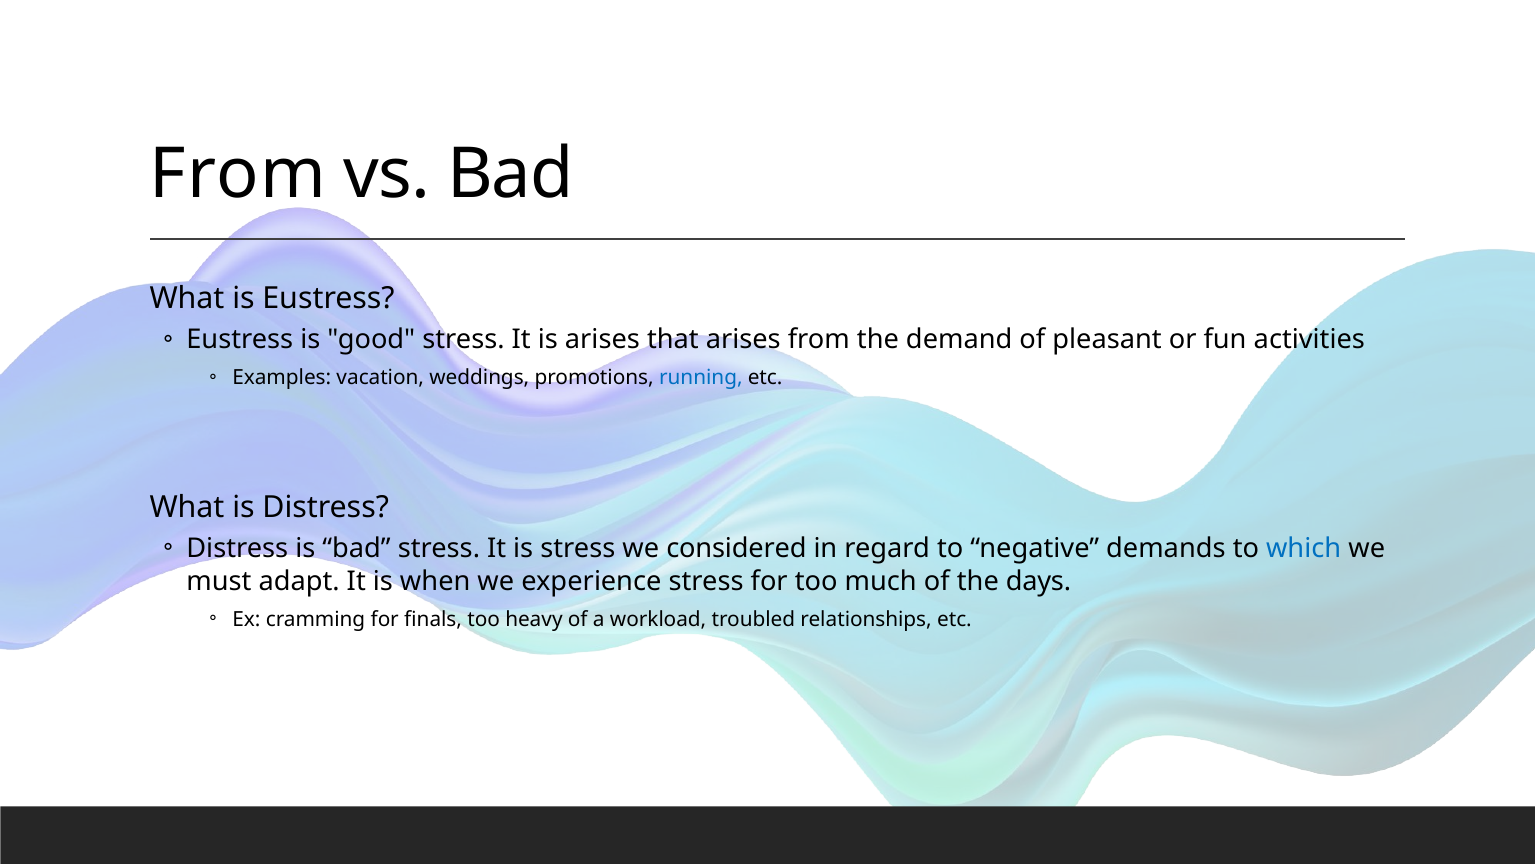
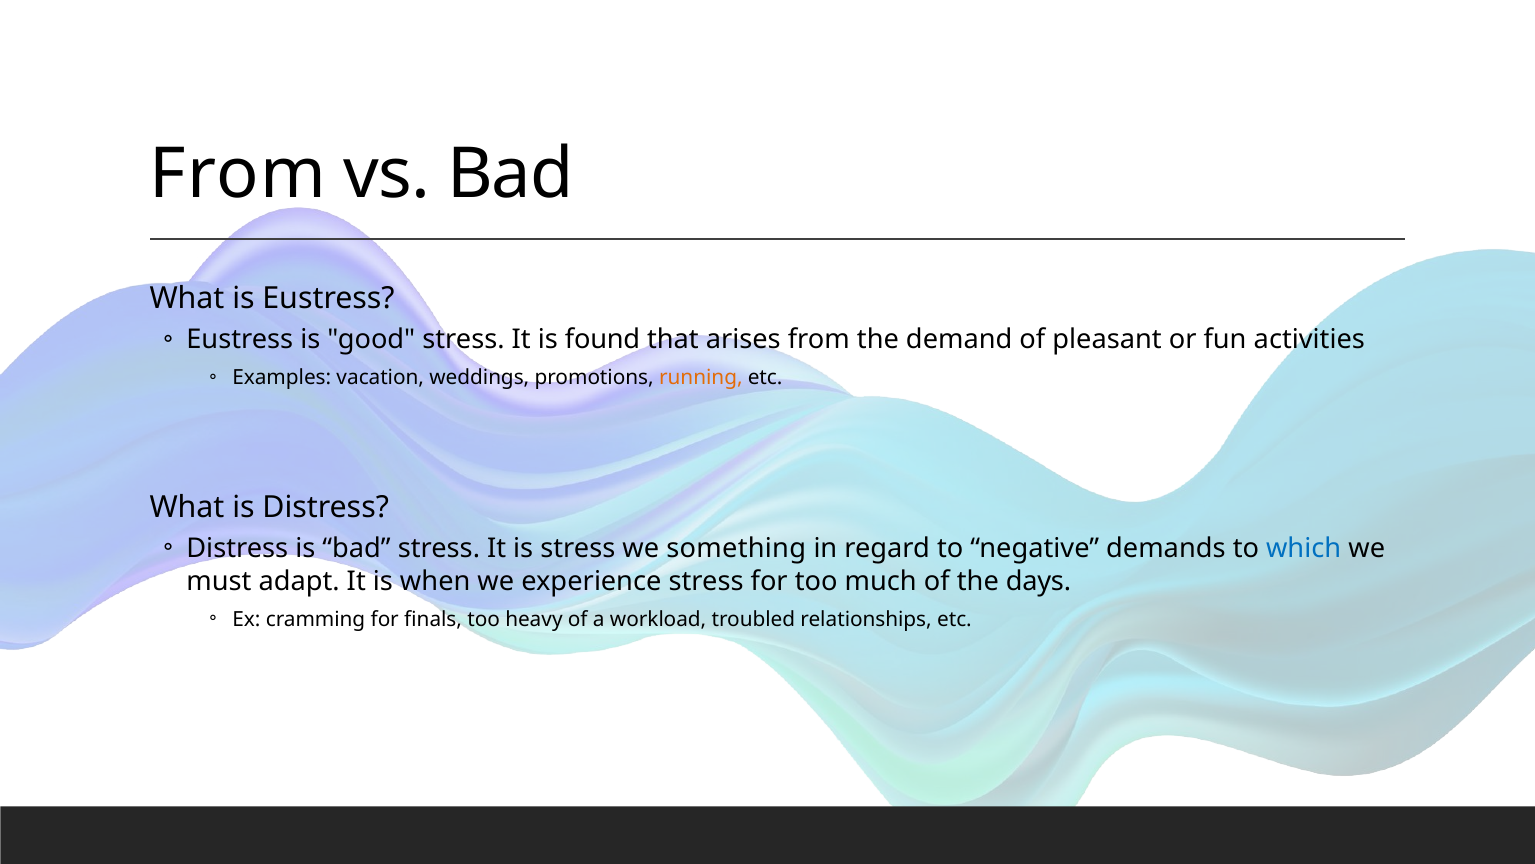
is arises: arises -> found
running colour: blue -> orange
considered: considered -> something
